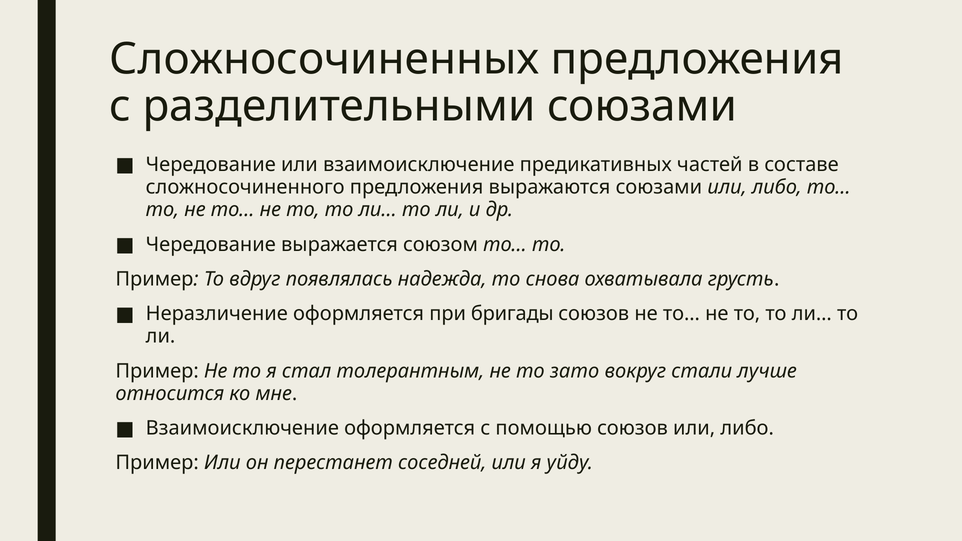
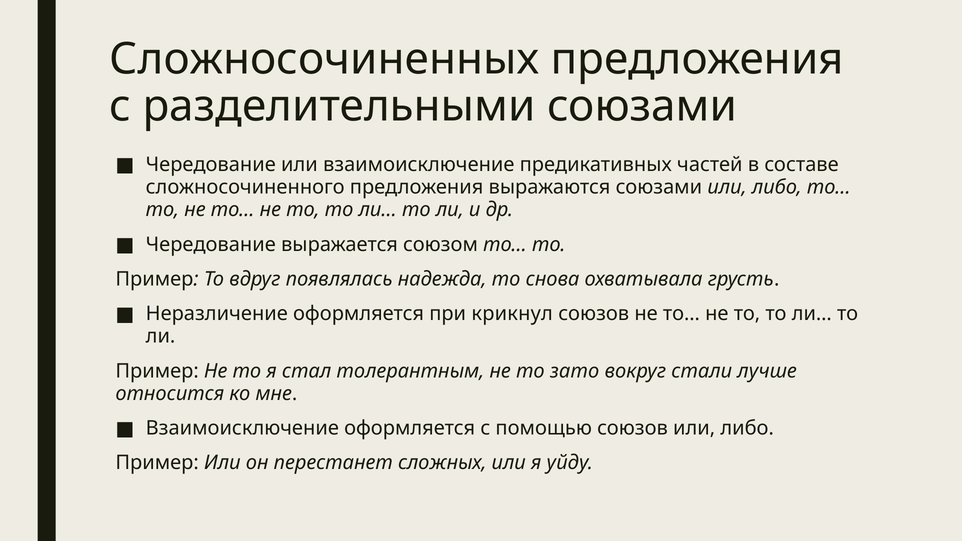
бригады: бригады -> крикнул
соседней: соседней -> сложных
